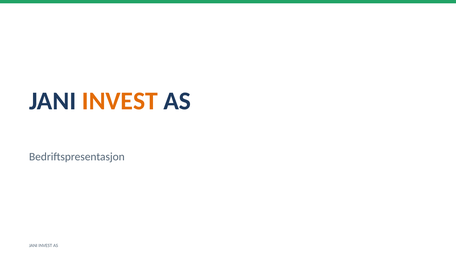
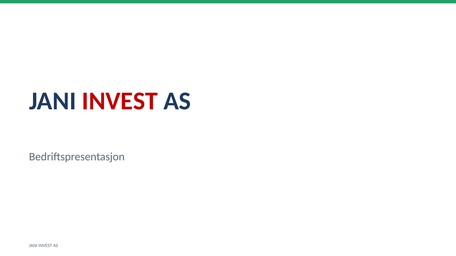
INVEST at (120, 101) colour: orange -> red
